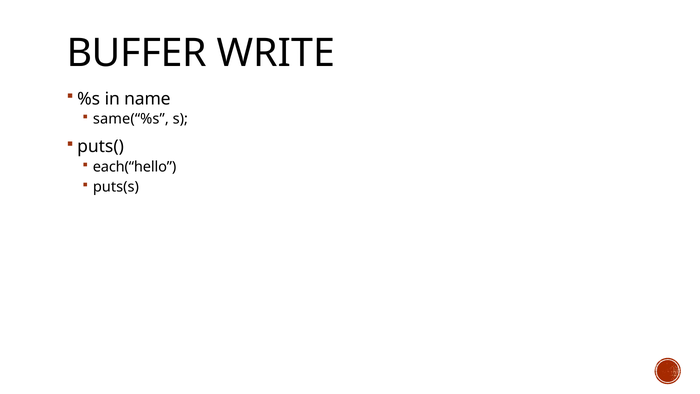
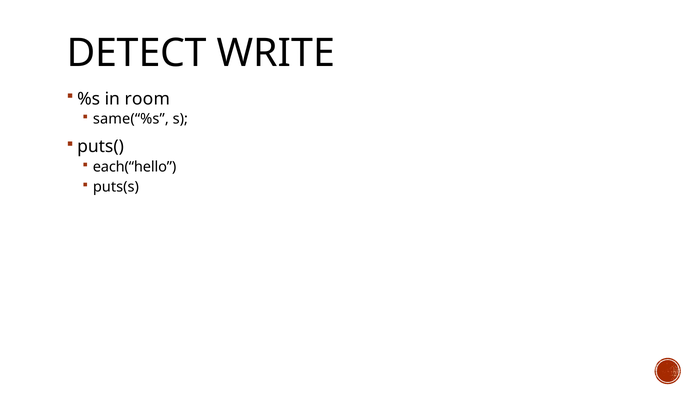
BUFFER: BUFFER -> DETECT
name: name -> room
